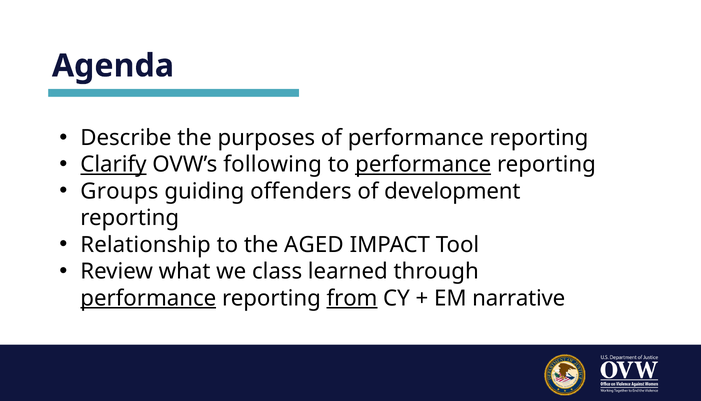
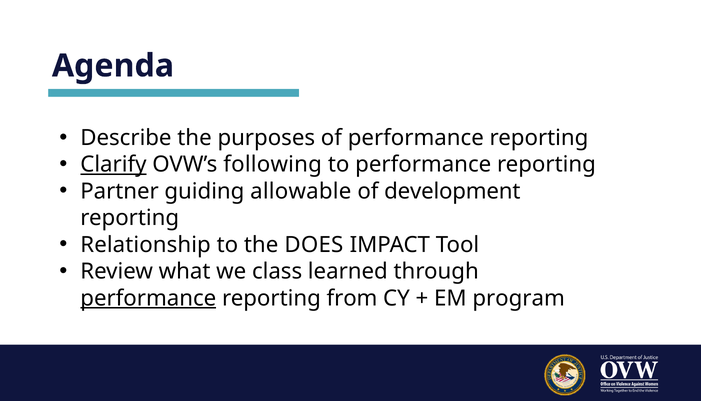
performance at (423, 164) underline: present -> none
Groups: Groups -> Partner
offenders: offenders -> allowable
AGED: AGED -> DOES
from underline: present -> none
narrative: narrative -> program
